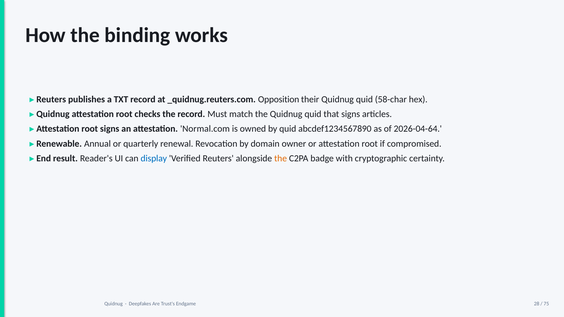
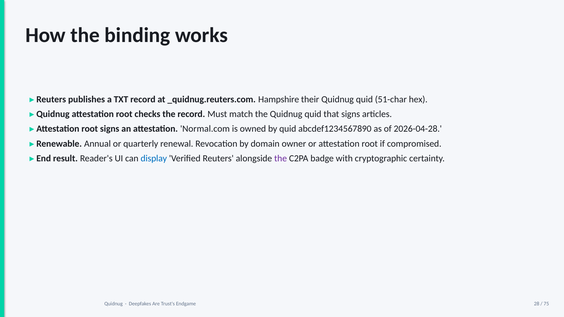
Opposition: Opposition -> Hampshire
58-char: 58-char -> 51-char
2026-04-64: 2026-04-64 -> 2026-04-28
the at (281, 159) colour: orange -> purple
